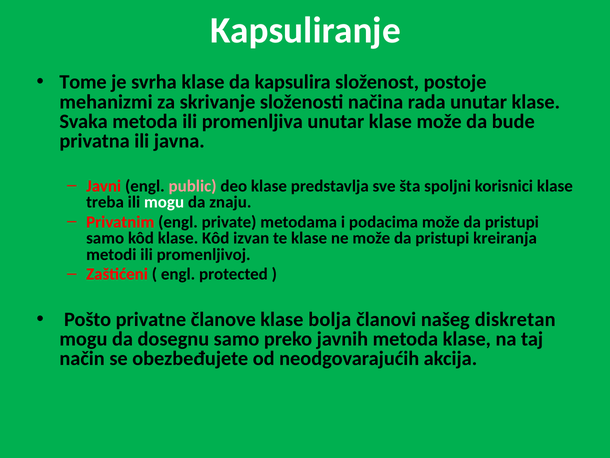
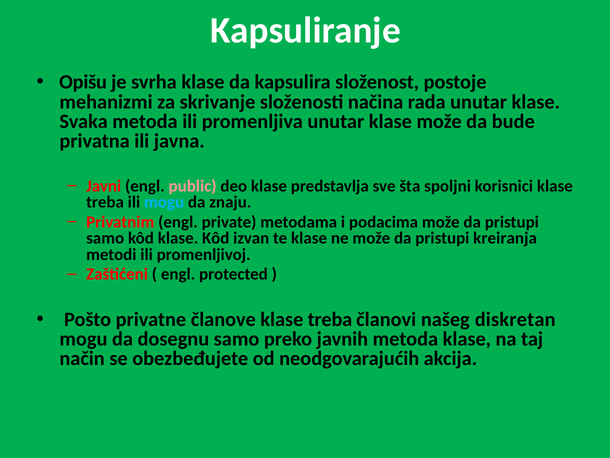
Tome: Tome -> Opišu
mogu at (164, 202) colour: white -> light blue
članove klase bolja: bolja -> treba
